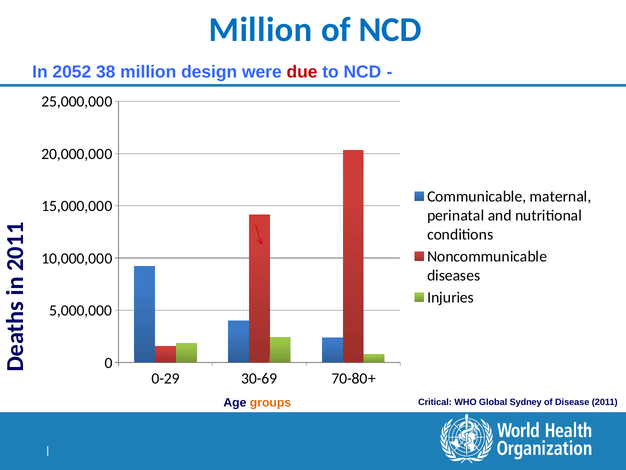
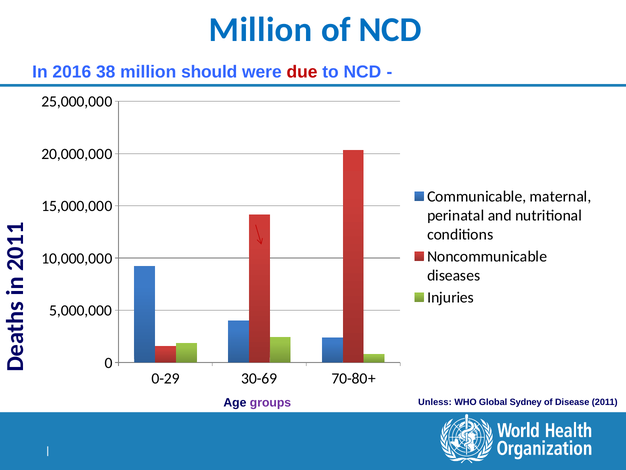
2052: 2052 -> 2016
design: design -> should
groups colour: orange -> purple
Critical: Critical -> Unless
